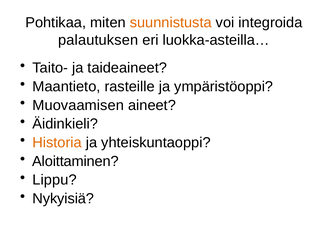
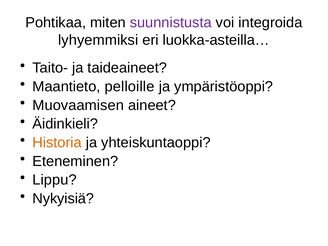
suunnistusta colour: orange -> purple
palautuksen: palautuksen -> lyhyemmiksi
rasteille: rasteille -> pelloille
Aloittaminen: Aloittaminen -> Eteneminen
